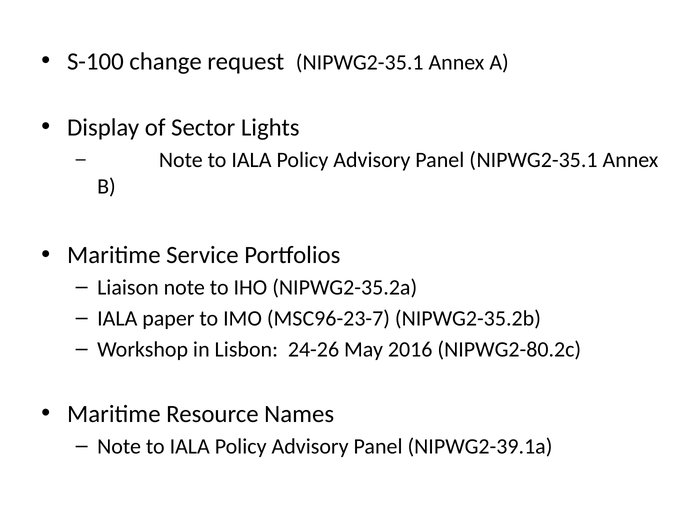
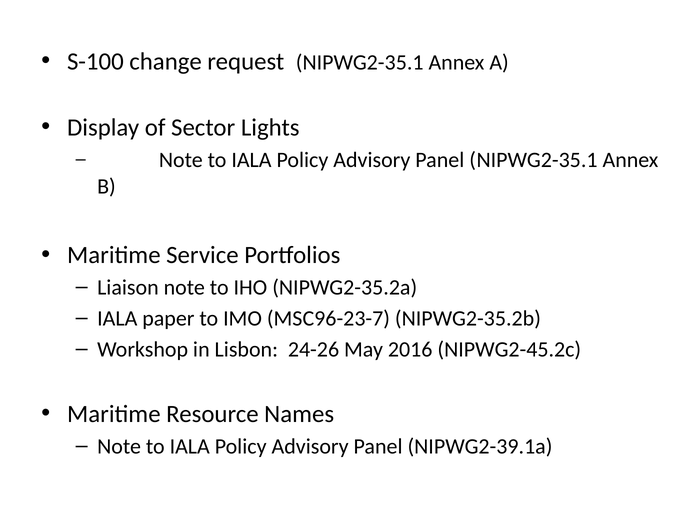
NIPWG2-80.2c: NIPWG2-80.2c -> NIPWG2-45.2c
